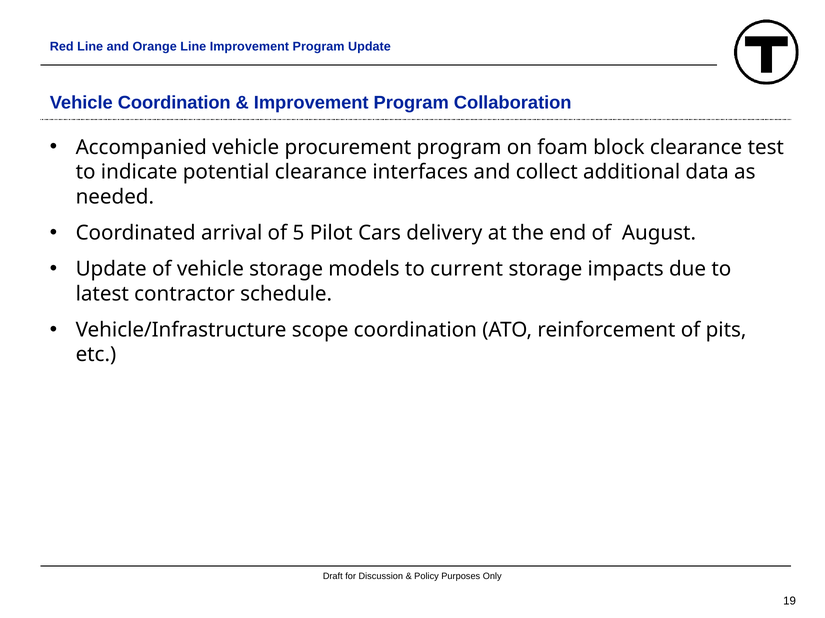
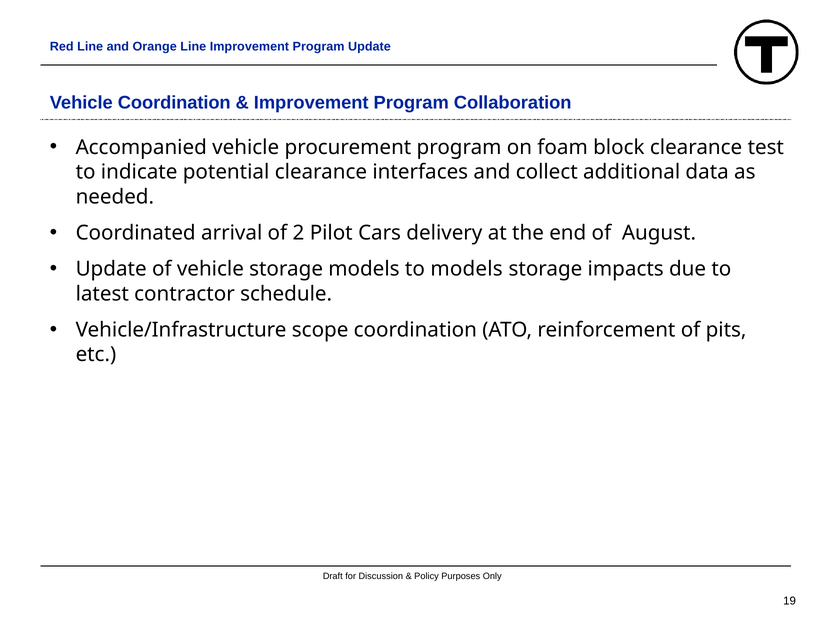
5: 5 -> 2
to current: current -> models
